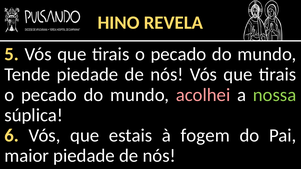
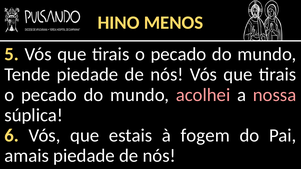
REVELA: REVELA -> MENOS
nossa colour: light green -> pink
maior: maior -> amais
